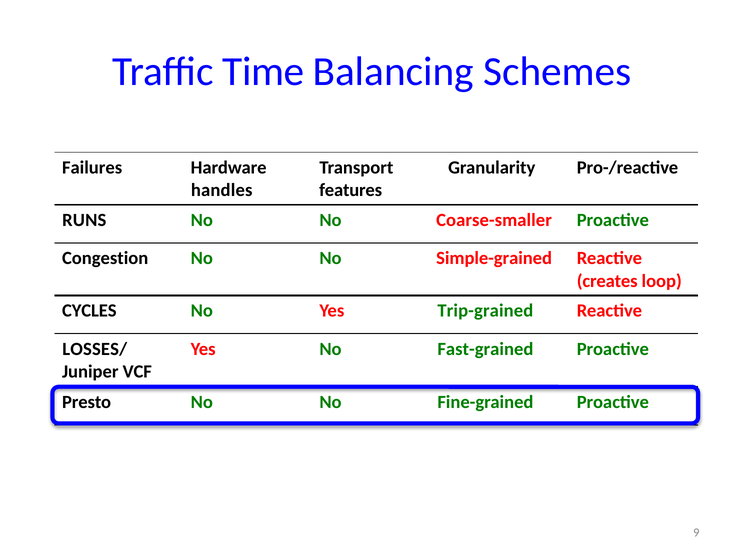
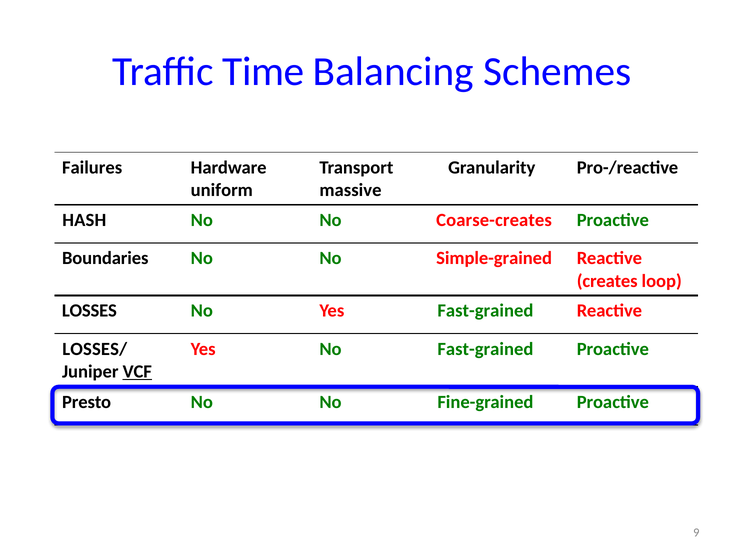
handles: handles -> uniform
features: features -> massive
RUNS: RUNS -> HASH
Coarse-smaller: Coarse-smaller -> Coarse-creates
Congestion: Congestion -> Boundaries
CYCLES: CYCLES -> LOSSES
Yes Trip-grained: Trip-grained -> Fast-grained
VCF underline: none -> present
